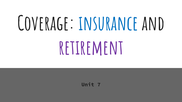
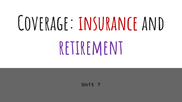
insurance colour: blue -> red
